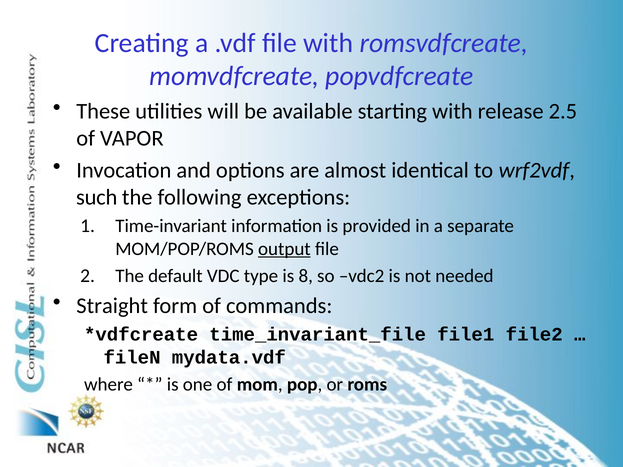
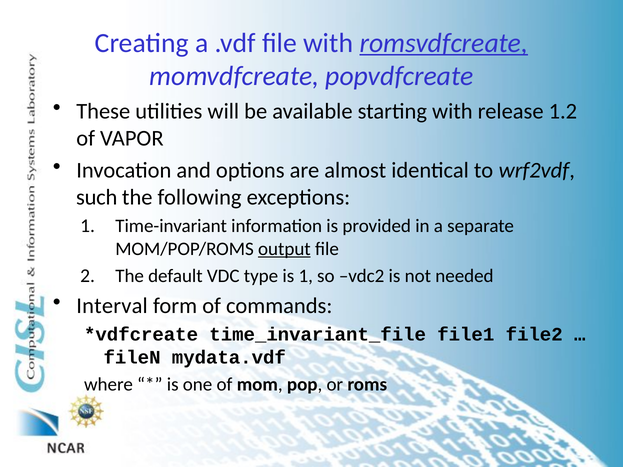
romsvdfcreate underline: none -> present
2.5: 2.5 -> 1.2
is 8: 8 -> 1
Straight: Straight -> Interval
